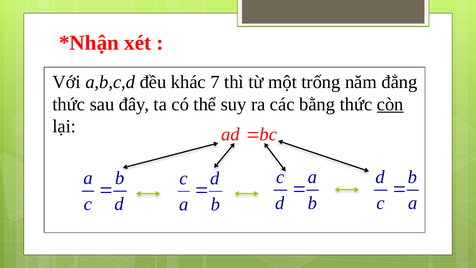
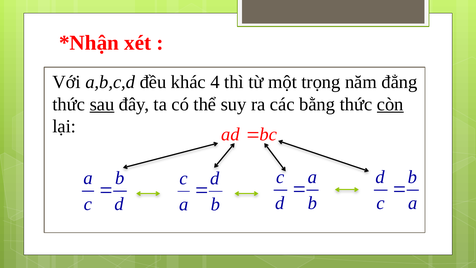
7: 7 -> 4
trống: trống -> trọng
sau underline: none -> present
